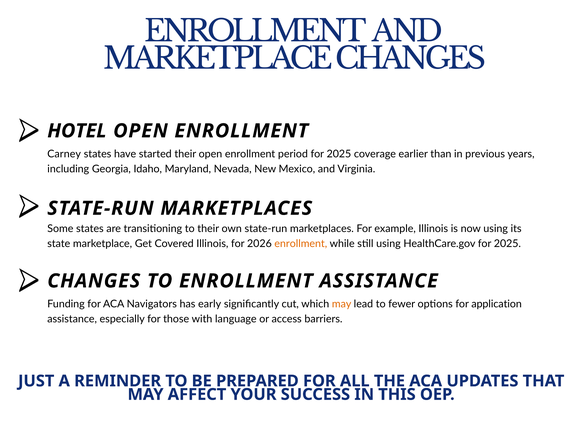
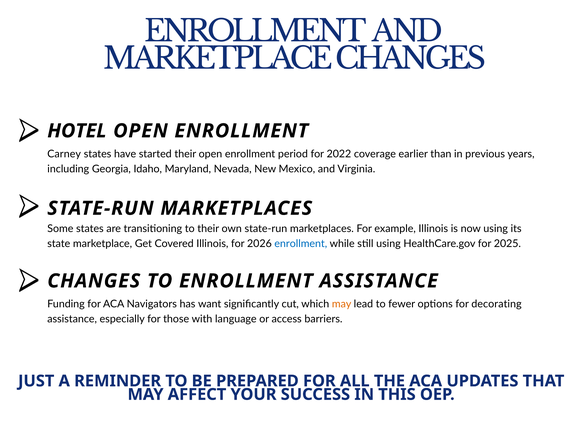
period for 2025: 2025 -> 2022
enrollment at (301, 244) colour: orange -> blue
early: early -> want
application: application -> decorating
